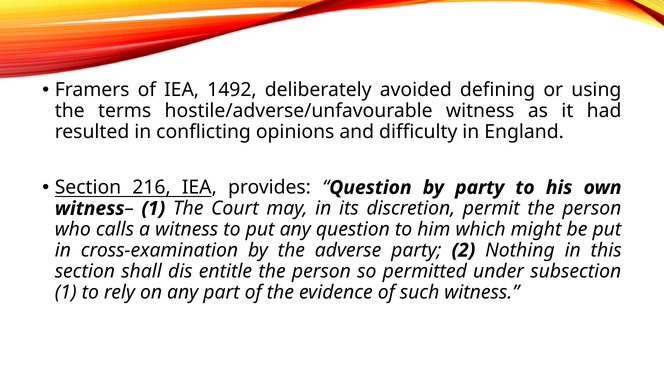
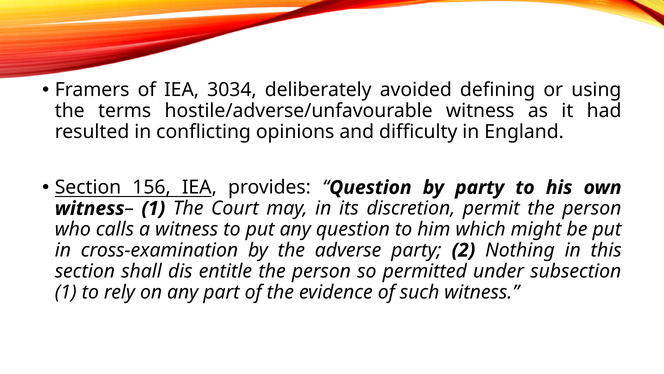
1492: 1492 -> 3034
216: 216 -> 156
